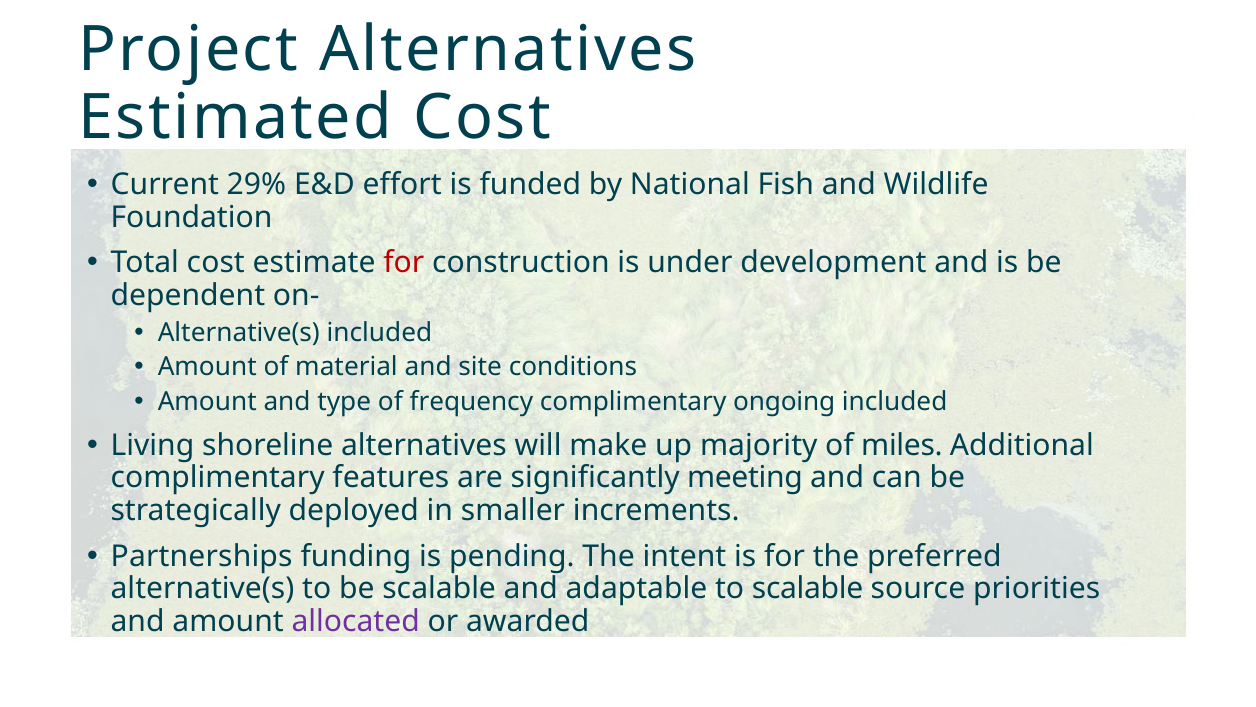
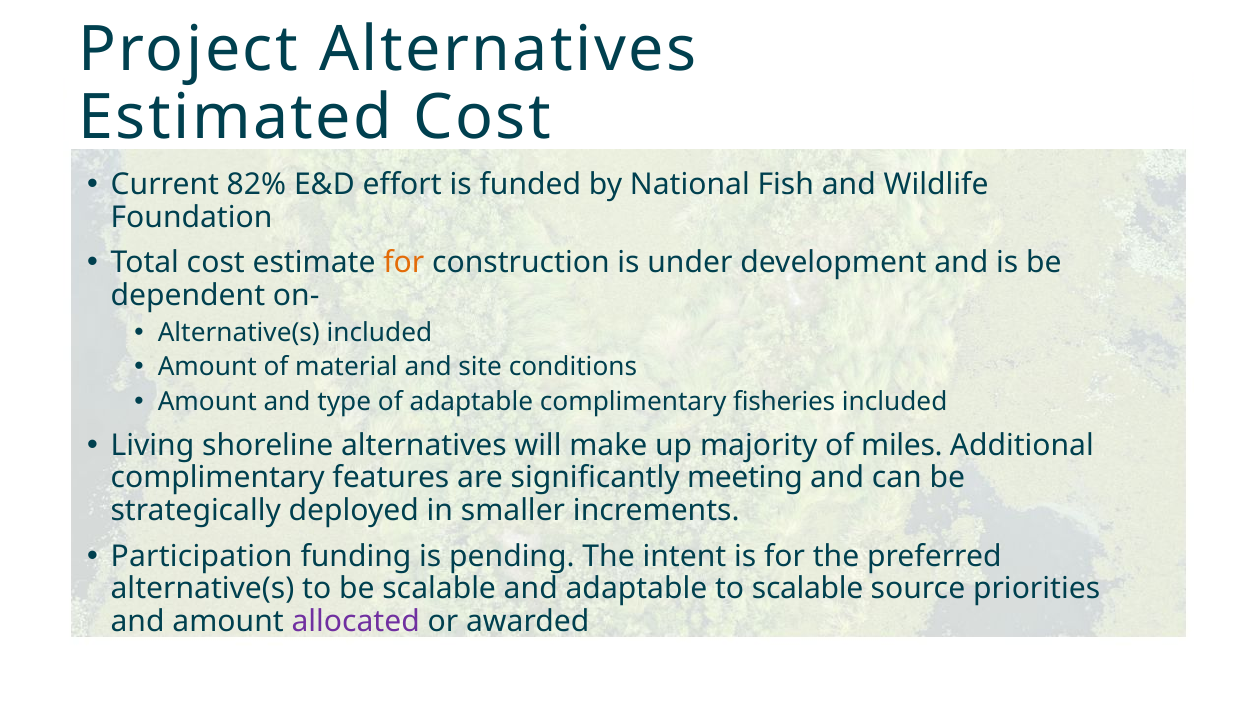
29%: 29% -> 82%
for at (404, 263) colour: red -> orange
of frequency: frequency -> adaptable
ongoing: ongoing -> fisheries
Partnerships: Partnerships -> Participation
